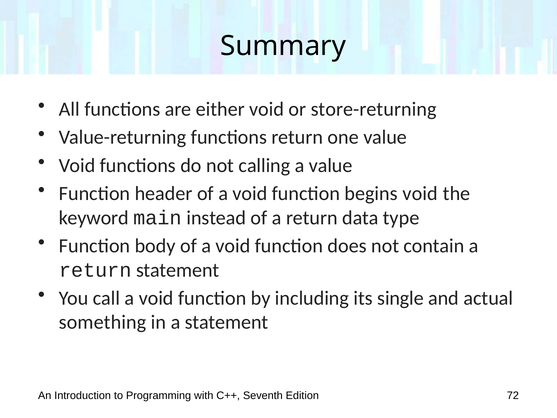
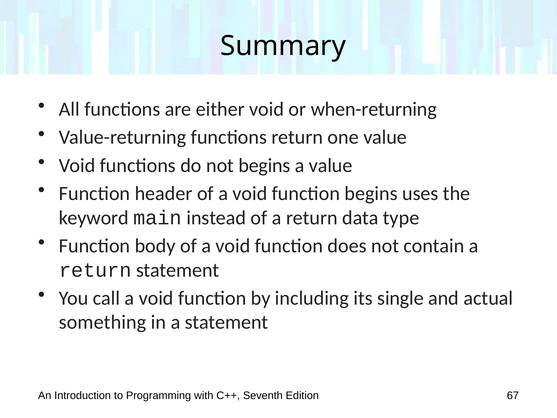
store-returning: store-returning -> when-returning
not calling: calling -> begins
begins void: void -> uses
72: 72 -> 67
